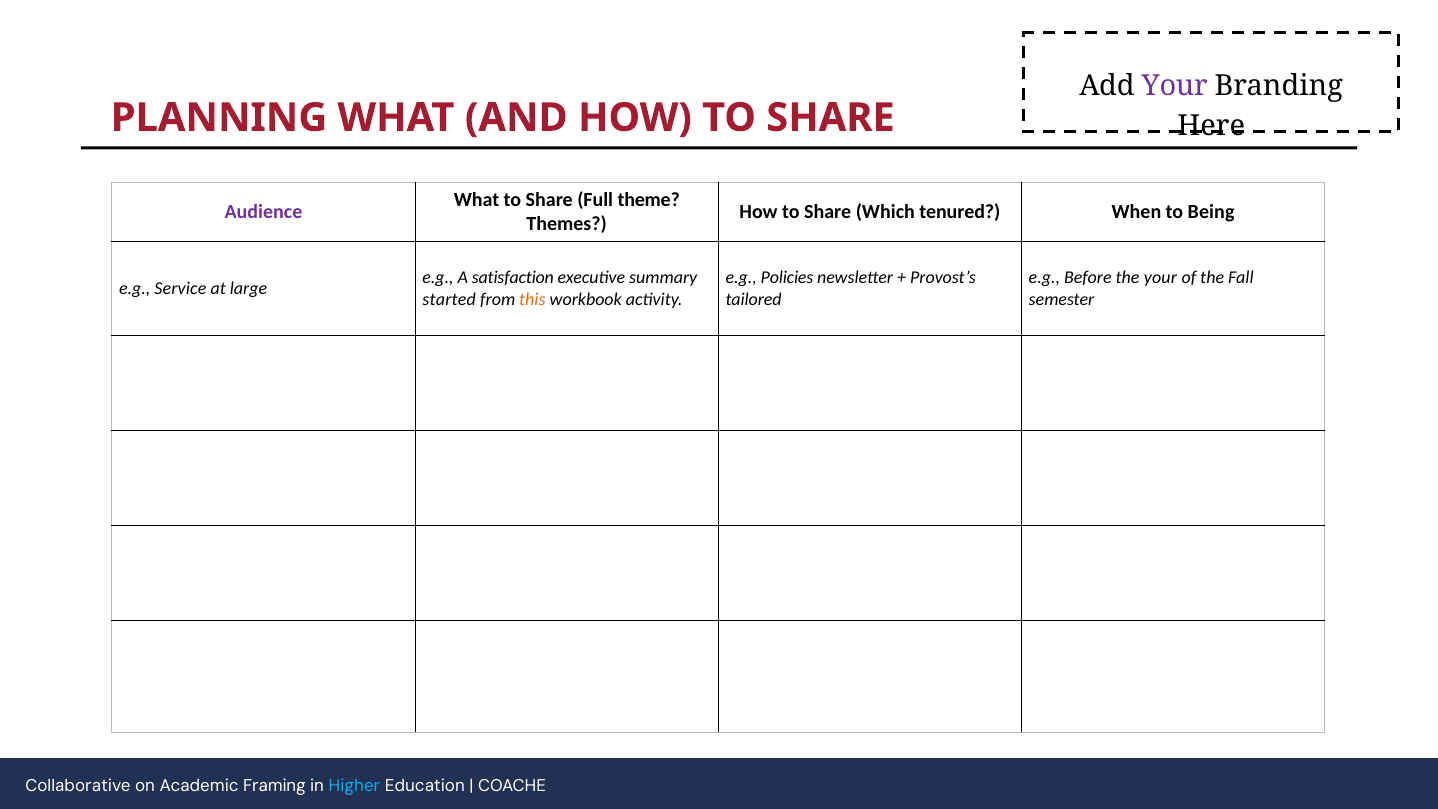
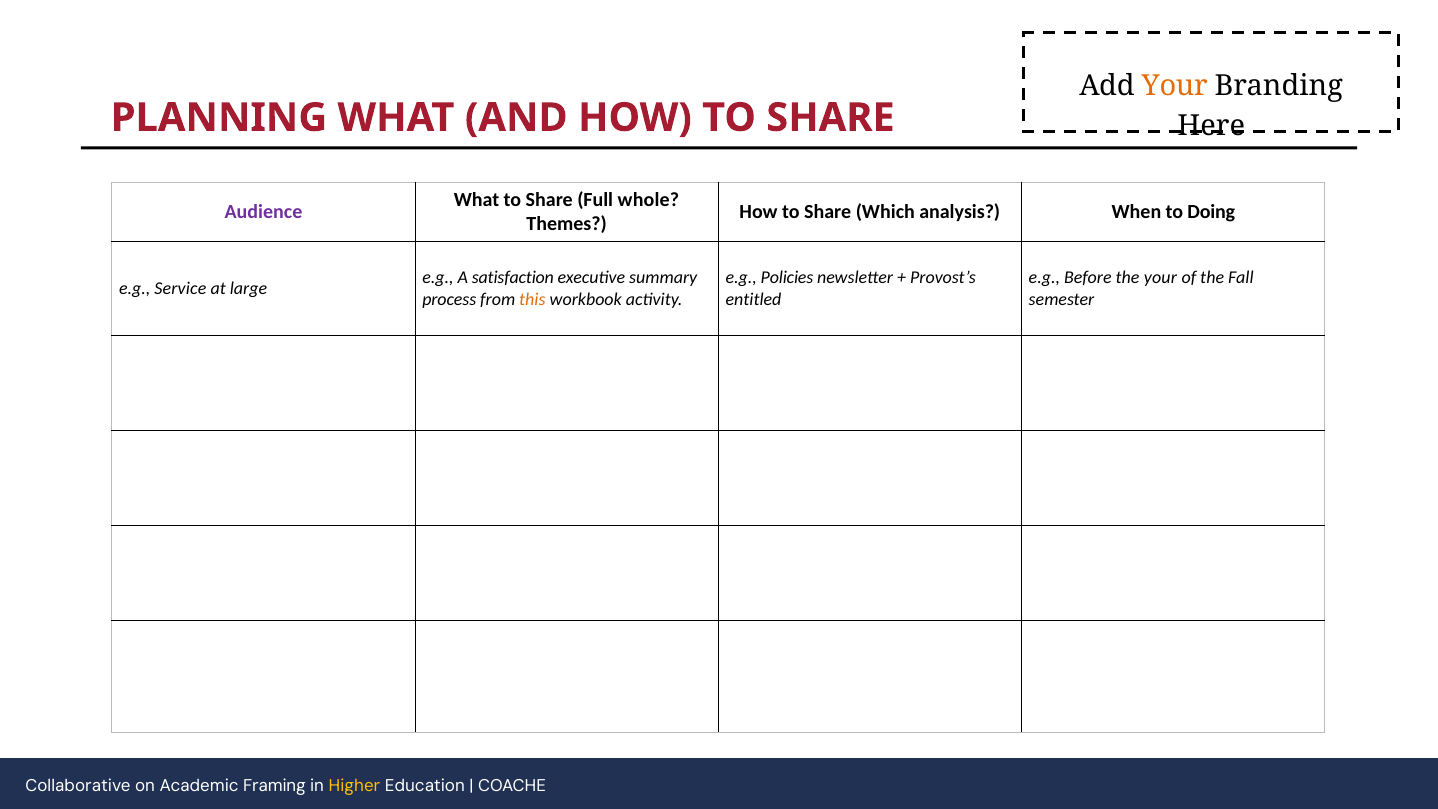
Your at (1175, 86) colour: purple -> orange
theme: theme -> whole
tenured: tenured -> analysis
Being: Being -> Doing
started: started -> process
tailored: tailored -> entitled
Higher colour: light blue -> yellow
